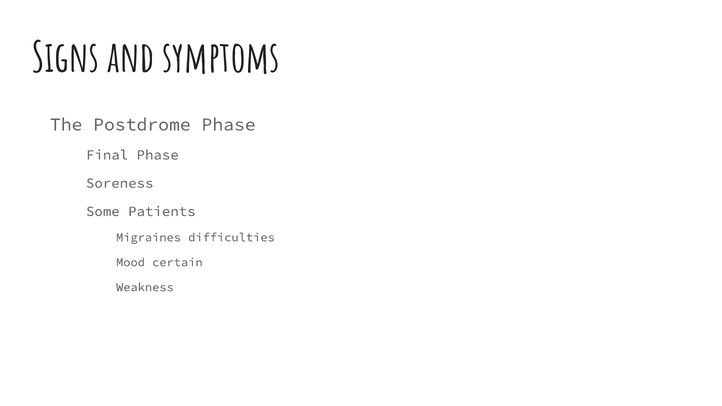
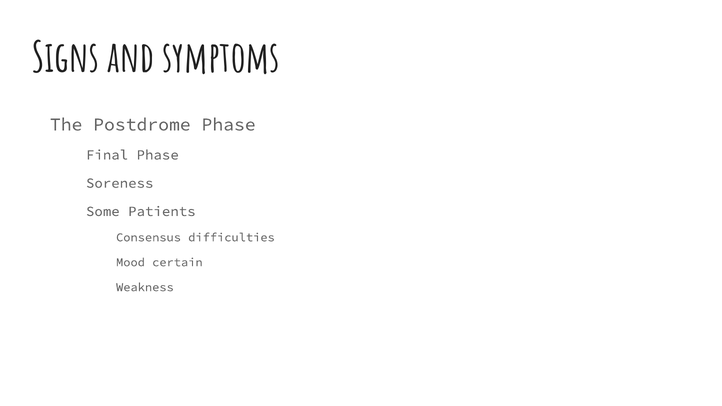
Migraines: Migraines -> Consensus
